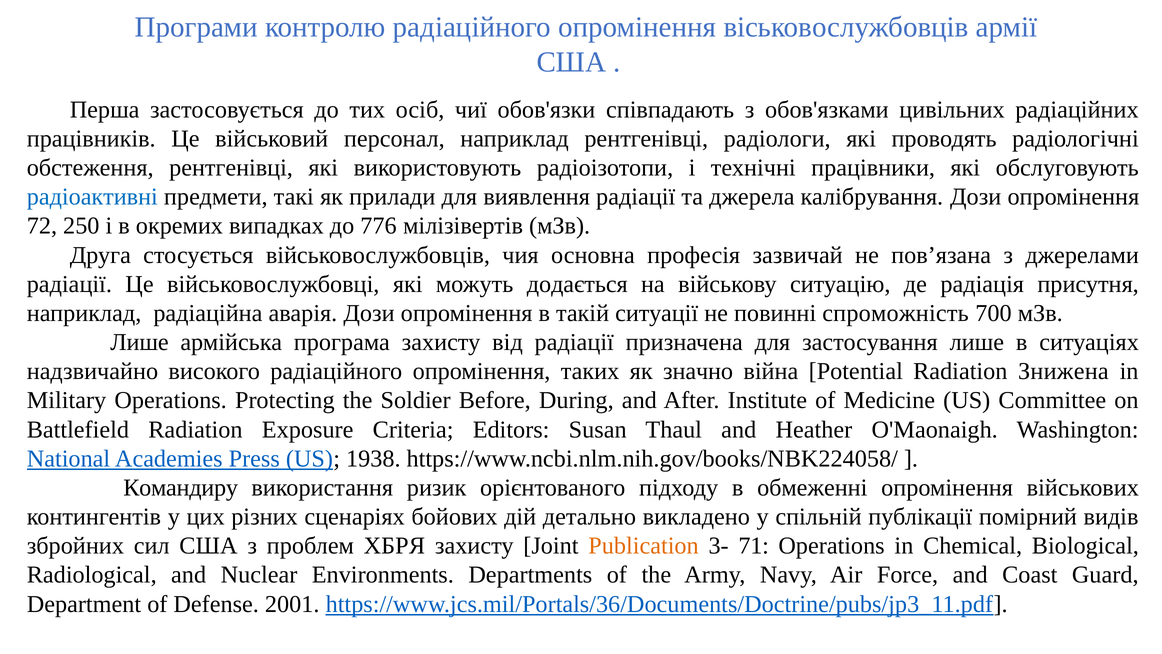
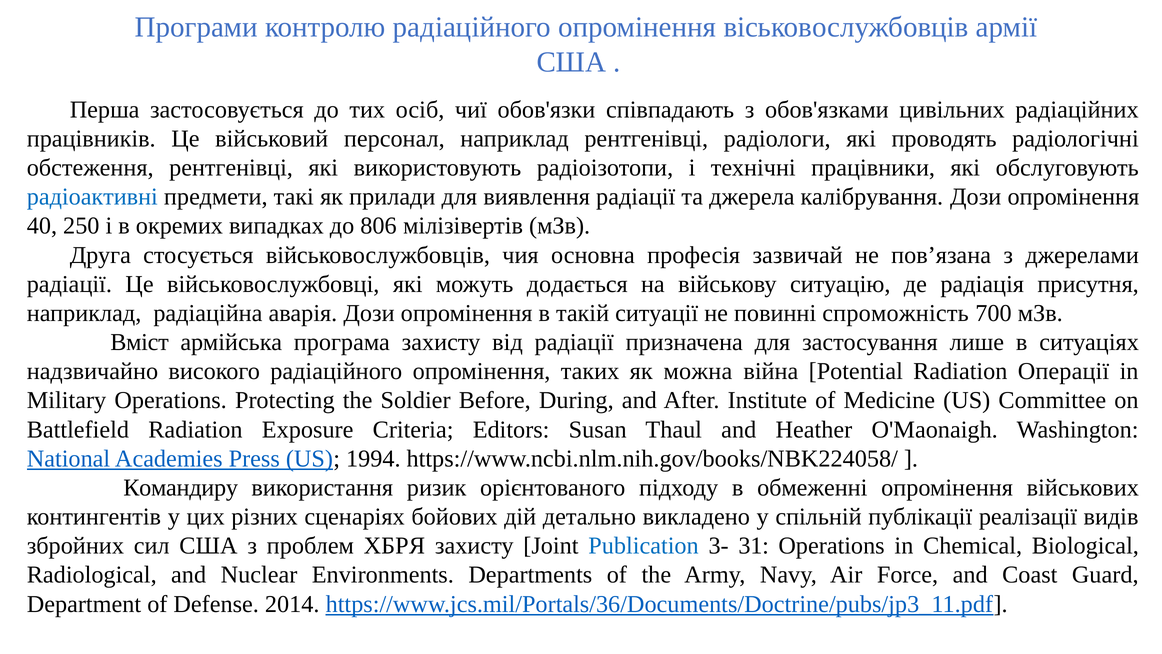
72: 72 -> 40
776: 776 -> 806
Лише at (139, 342): Лише -> Вміст
значно: значно -> можна
Знижена: Знижена -> Операції
1938: 1938 -> 1994
помірний: помірний -> реалізації
Publication colour: orange -> blue
71: 71 -> 31
2001: 2001 -> 2014
